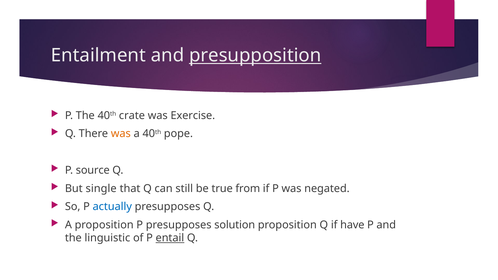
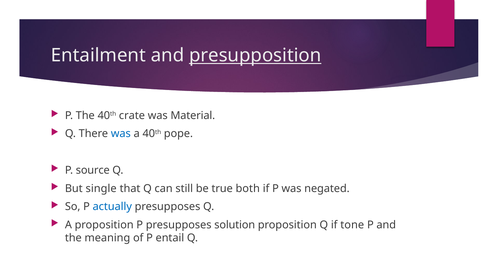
Exercise: Exercise -> Material
was at (121, 134) colour: orange -> blue
from: from -> both
have: have -> tone
linguistic: linguistic -> meaning
entail underline: present -> none
